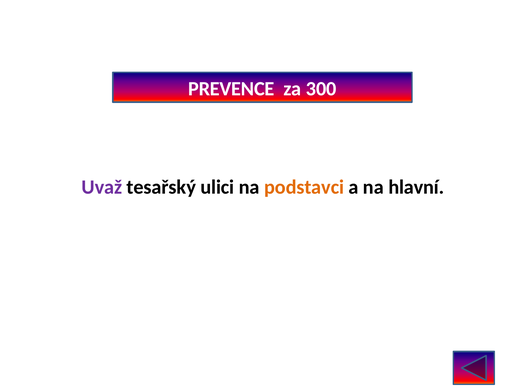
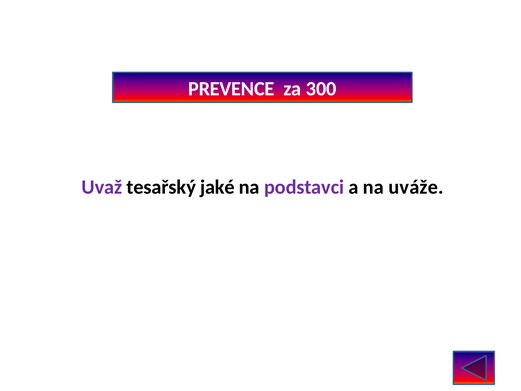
ulici: ulici -> jaké
podstavci colour: orange -> purple
hlavní: hlavní -> uváže
